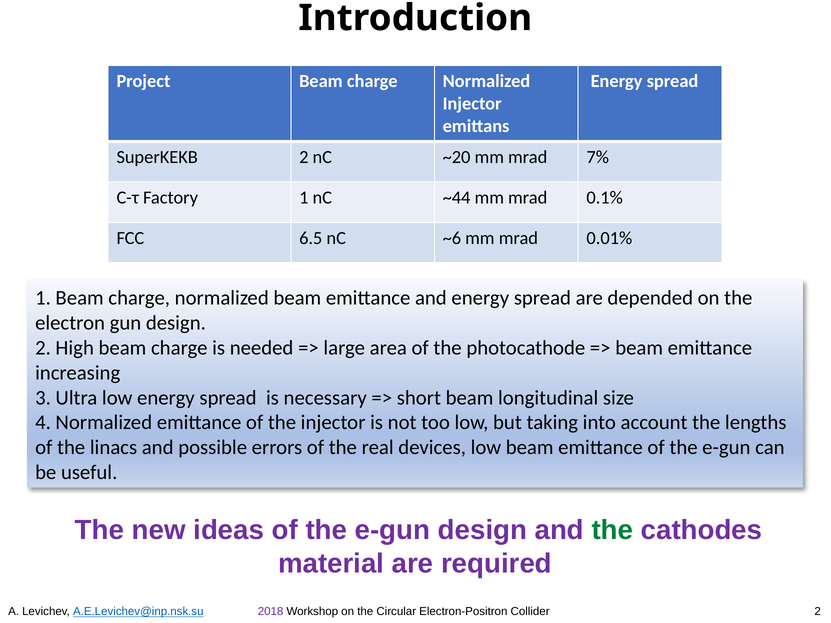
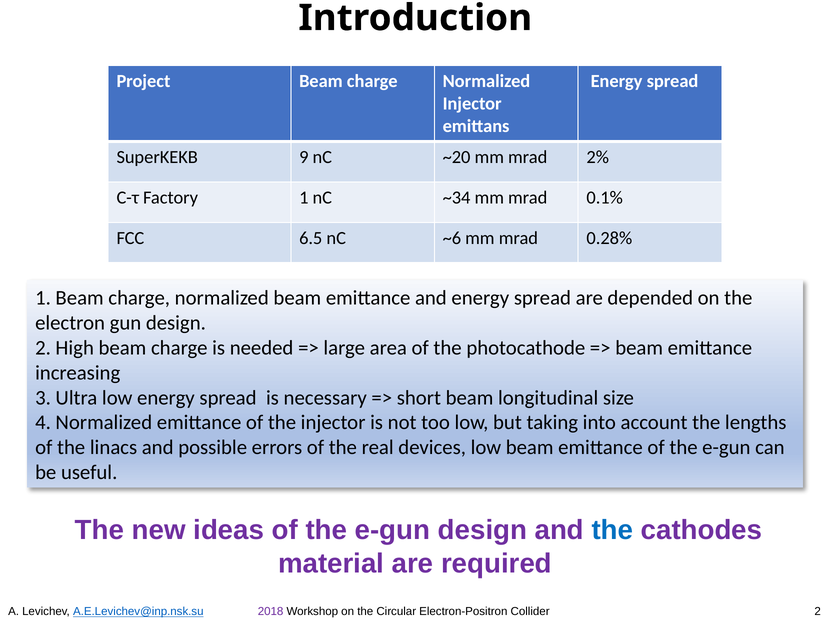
SuperKEKB 2: 2 -> 9
7%: 7% -> 2%
~44: ~44 -> ~34
0.01%: 0.01% -> 0.28%
the at (612, 530) colour: green -> blue
